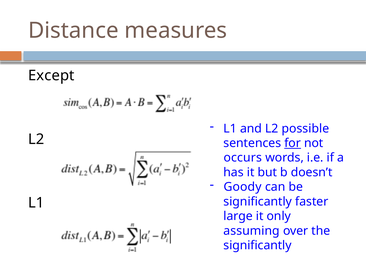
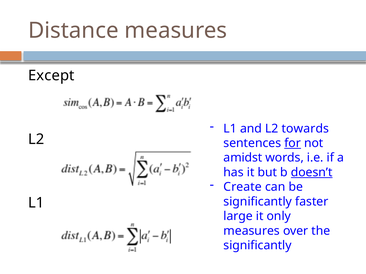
possible: possible -> towards
occurs: occurs -> amidst
doesn’t underline: none -> present
Goody: Goody -> Create
assuming at (252, 231): assuming -> measures
